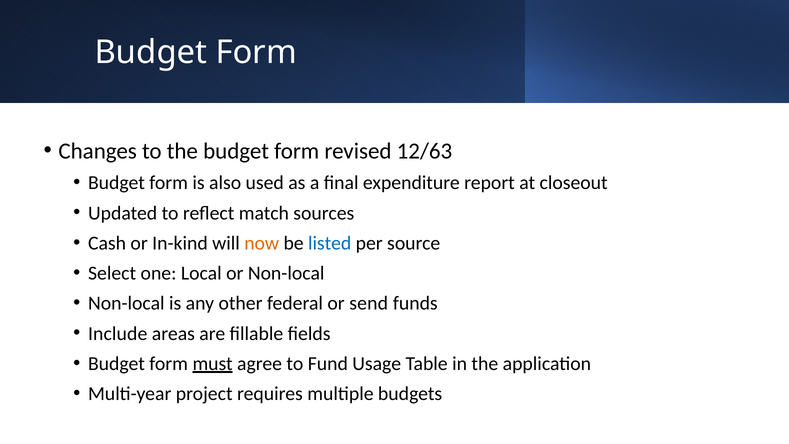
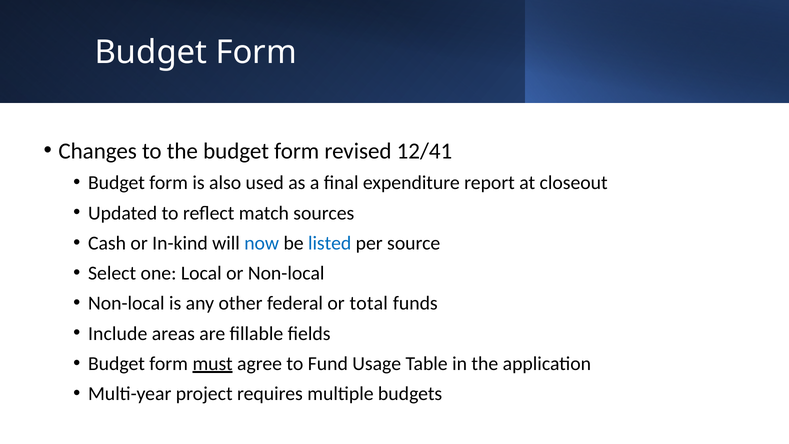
12/63: 12/63 -> 12/41
now colour: orange -> blue
send: send -> total
